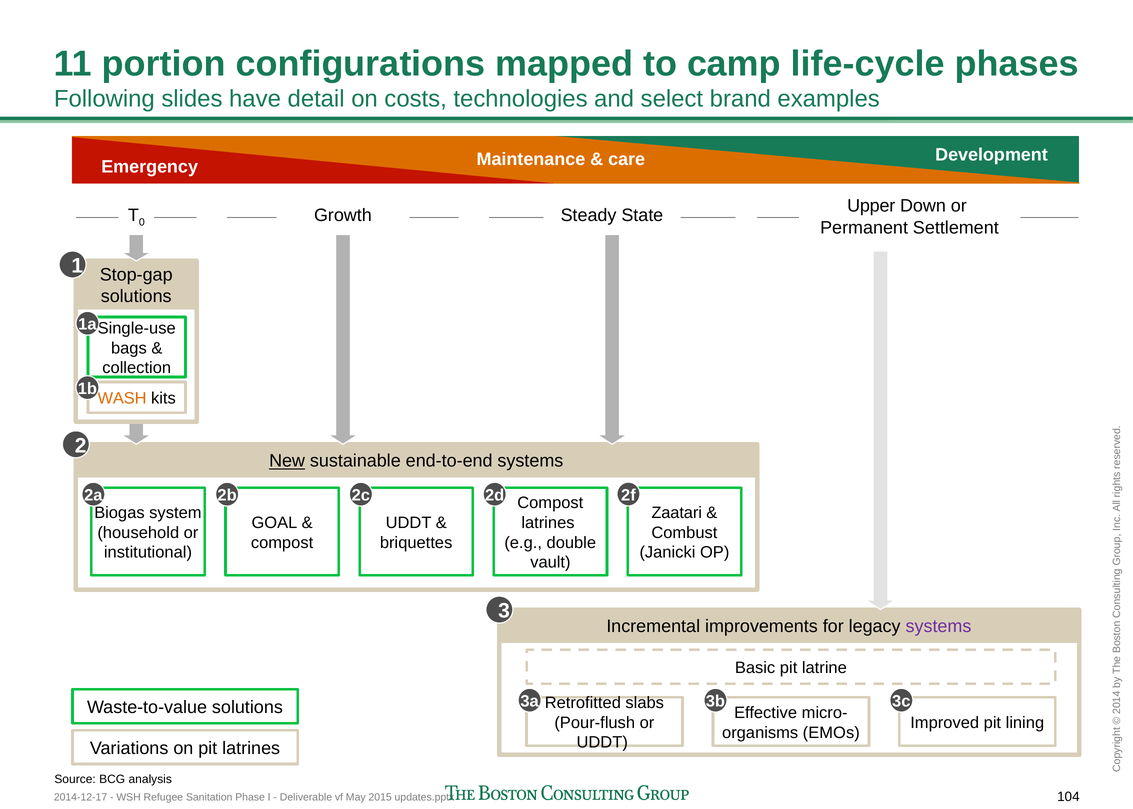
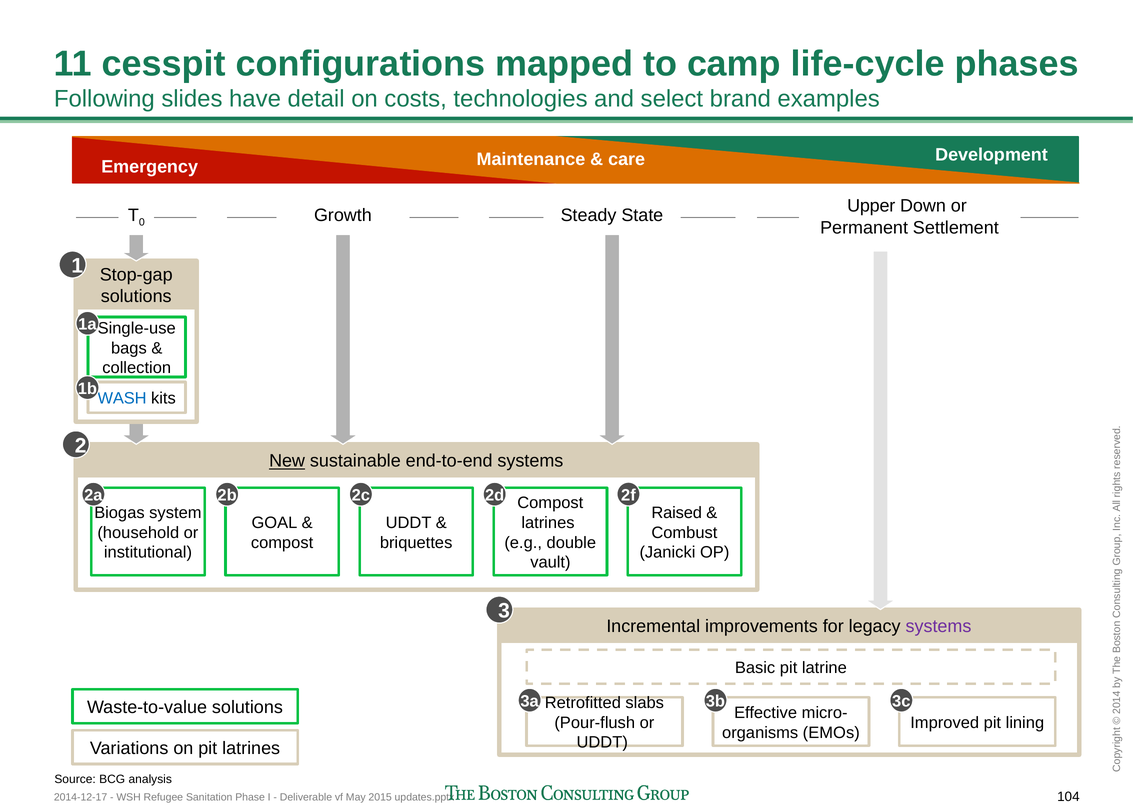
portion: portion -> cesspit
WASH colour: orange -> blue
Zaatari: Zaatari -> Raised
